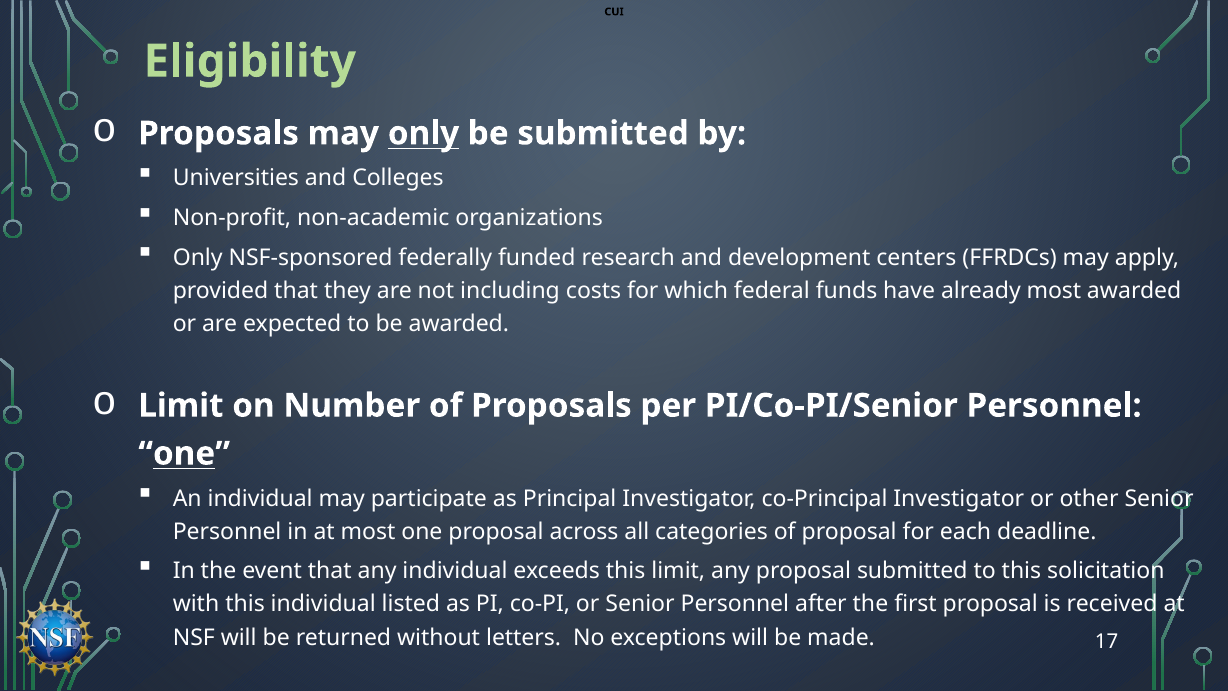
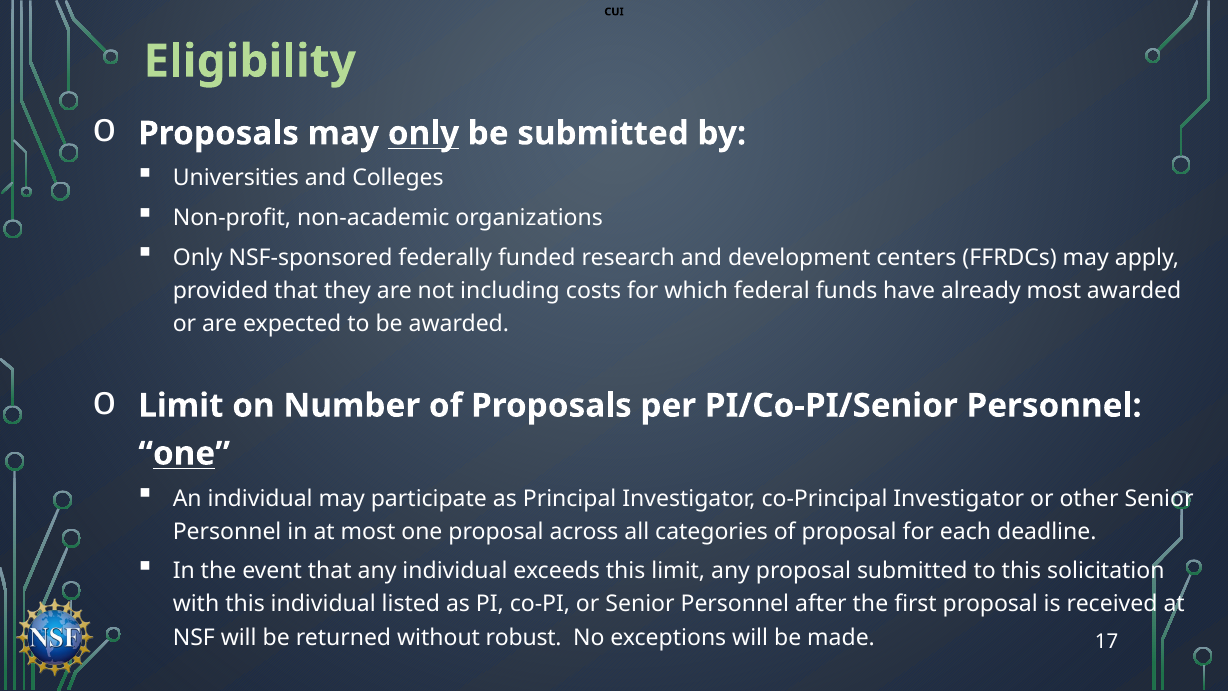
letters: letters -> robust
